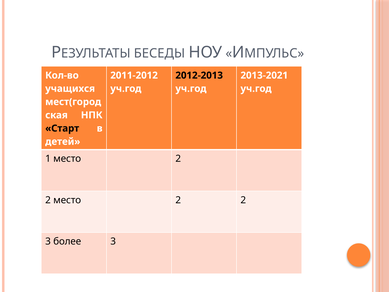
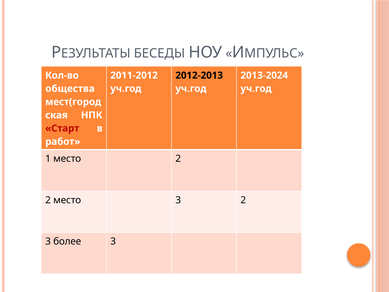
2013-2021: 2013-2021 -> 2013-2024
учащихся: учащихся -> общества
Старт colour: black -> red
детей: детей -> работ
2 место 2: 2 -> 3
